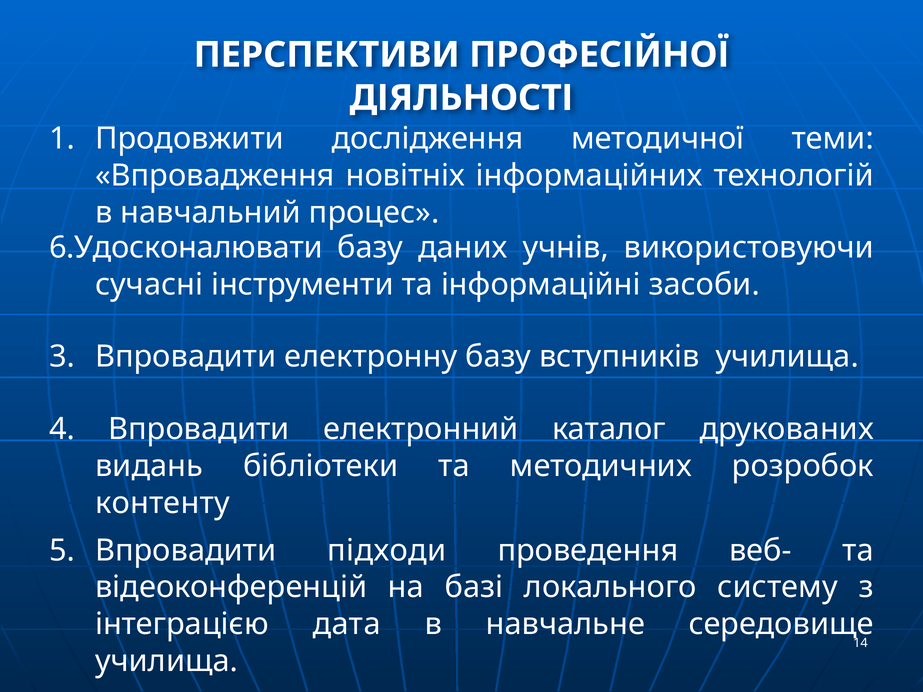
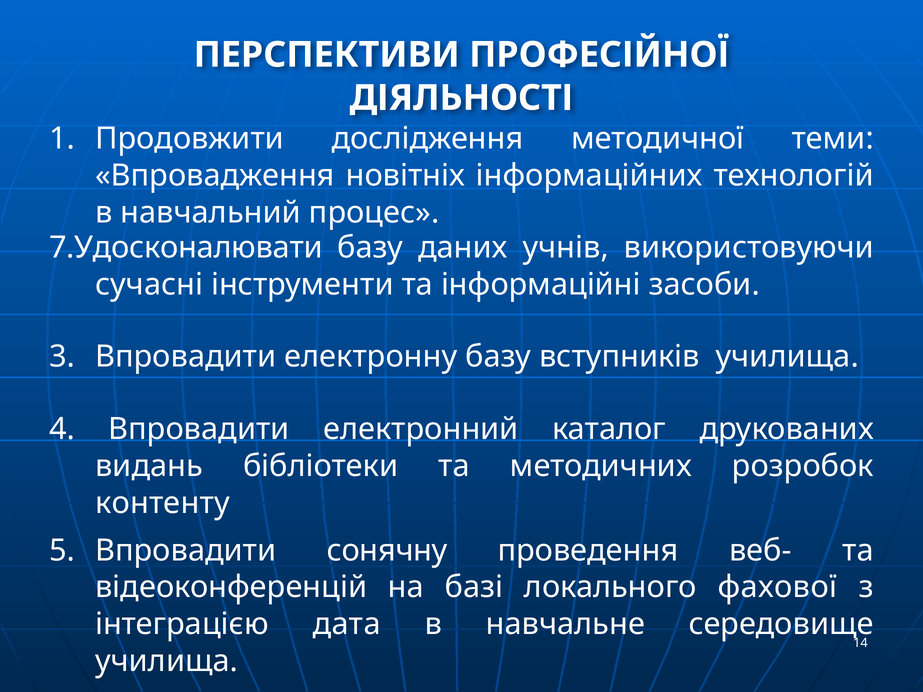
6.Удосконалювати: 6.Удосконалювати -> 7.Удосконалювати
підходи: підходи -> сонячну
систему: систему -> фахової
